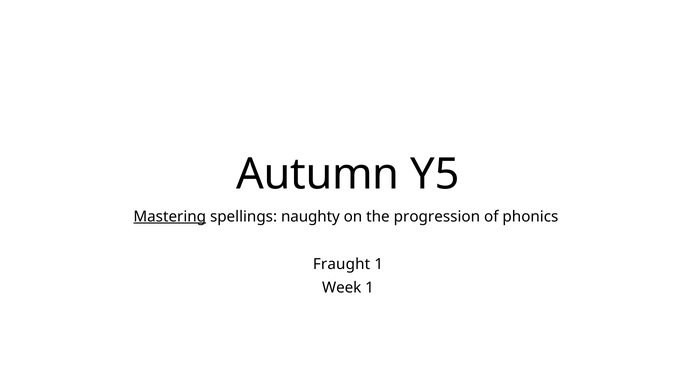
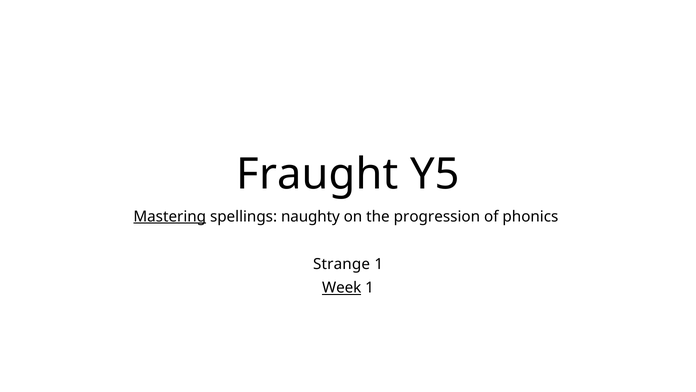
Autumn: Autumn -> Fraught
Fraught: Fraught -> Strange
Week underline: none -> present
